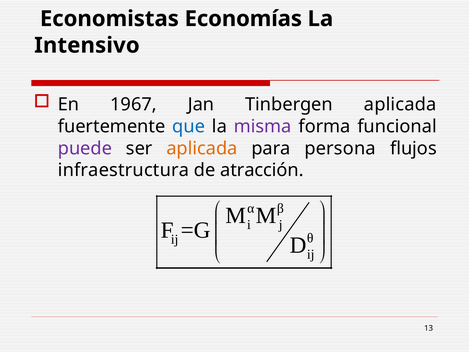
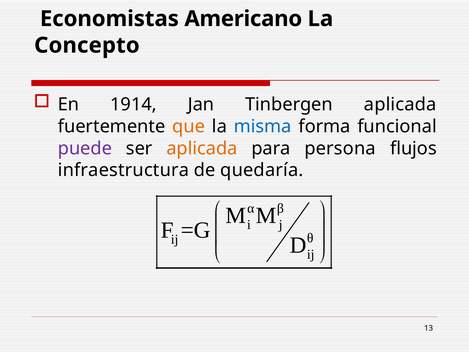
Economías: Economías -> Americano
Intensivo: Intensivo -> Concepto
1967: 1967 -> 1914
que colour: blue -> orange
misma colour: purple -> blue
atracción: atracción -> quedaría
